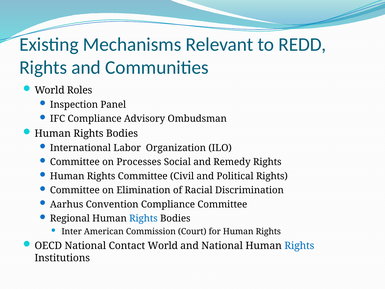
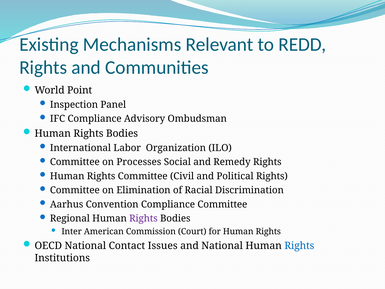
Roles: Roles -> Point
Rights at (143, 218) colour: blue -> purple
Contact World: World -> Issues
